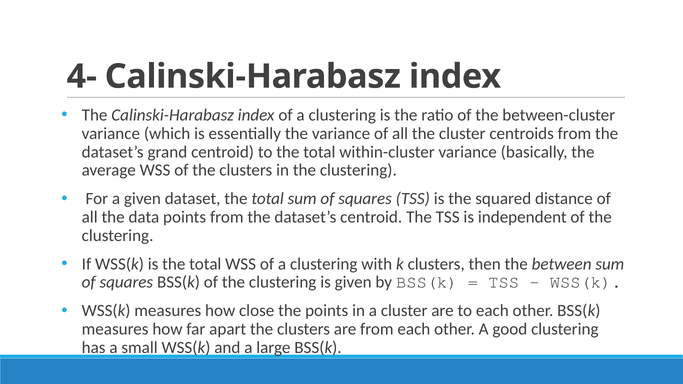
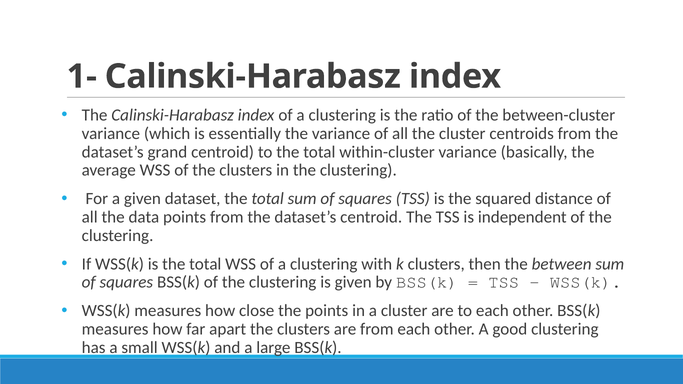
4-: 4- -> 1-
